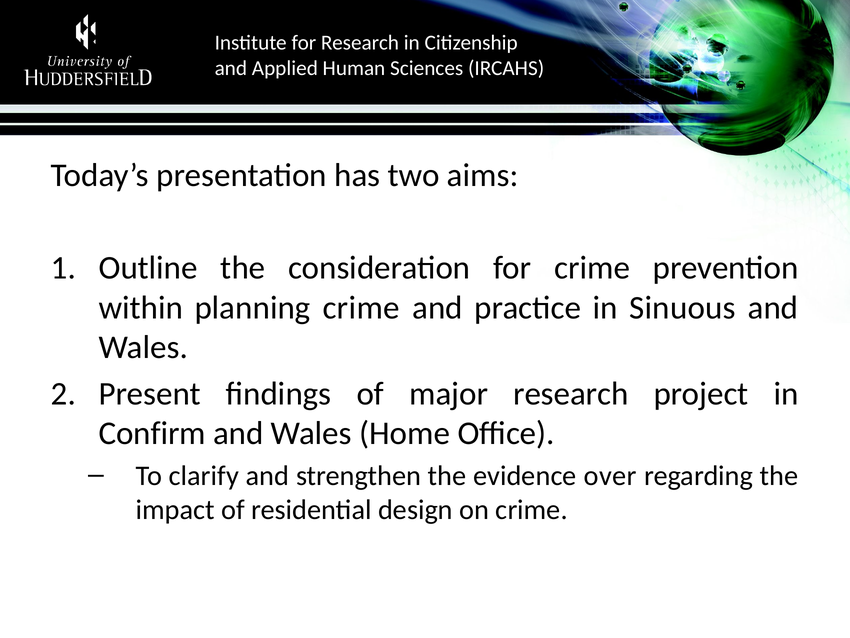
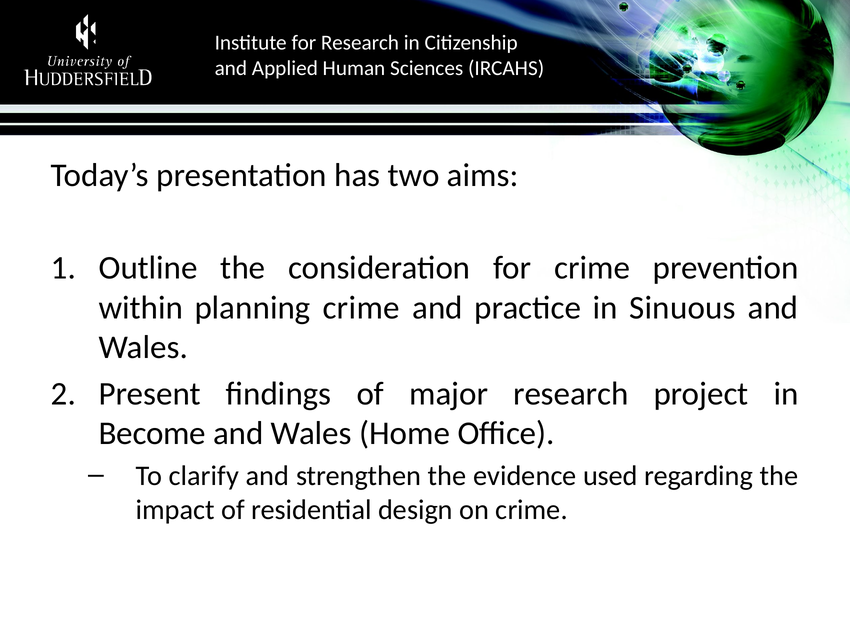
Confirm: Confirm -> Become
over: over -> used
